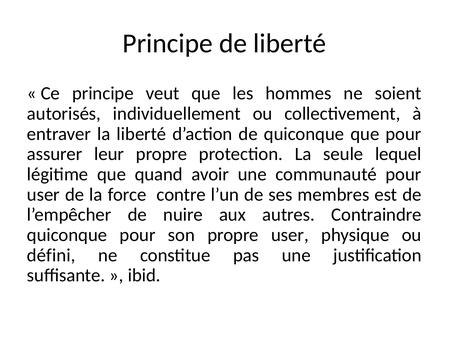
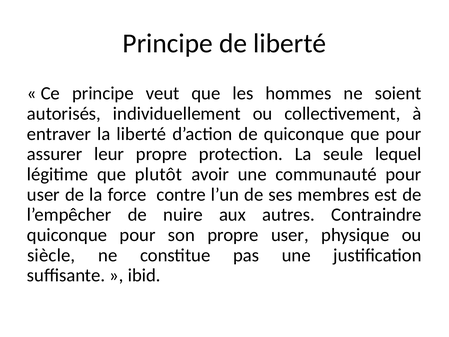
quand: quand -> plutôt
défini: défini -> siècle
